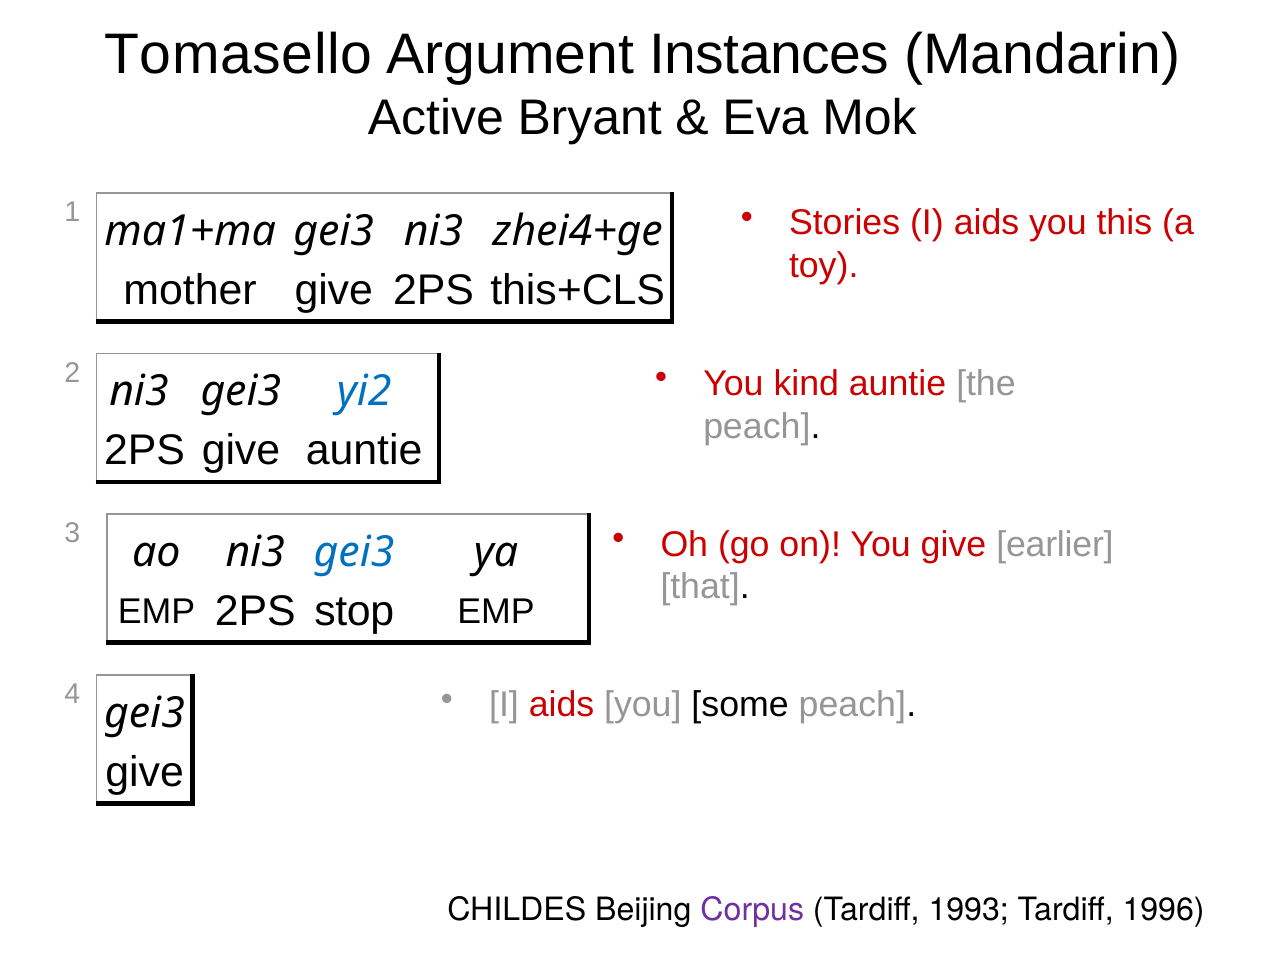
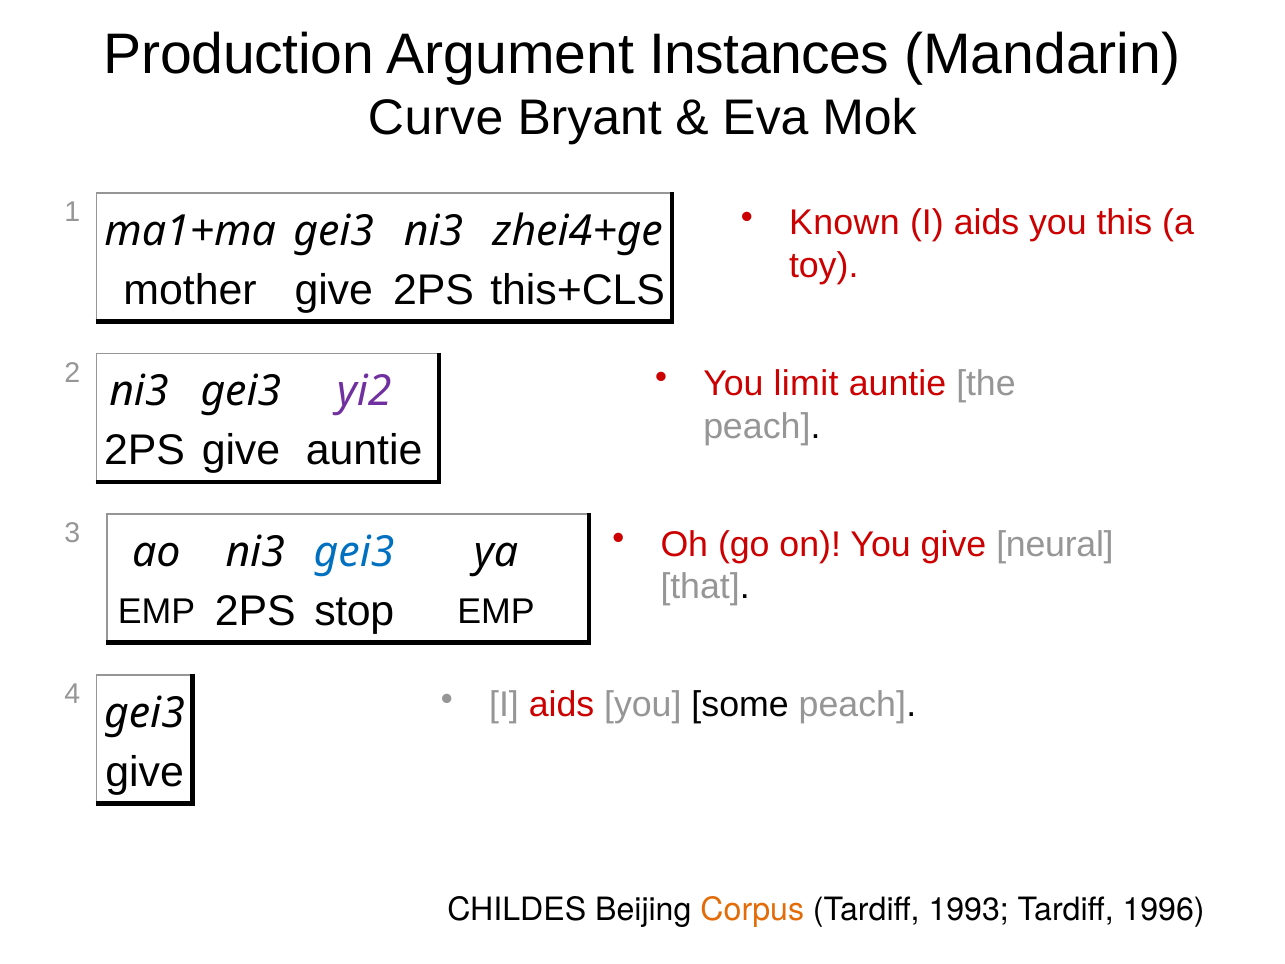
Tomasello: Tomasello -> Production
Active: Active -> Curve
Stories: Stories -> Known
kind: kind -> limit
yi2 colour: blue -> purple
earlier: earlier -> neural
Corpus colour: purple -> orange
